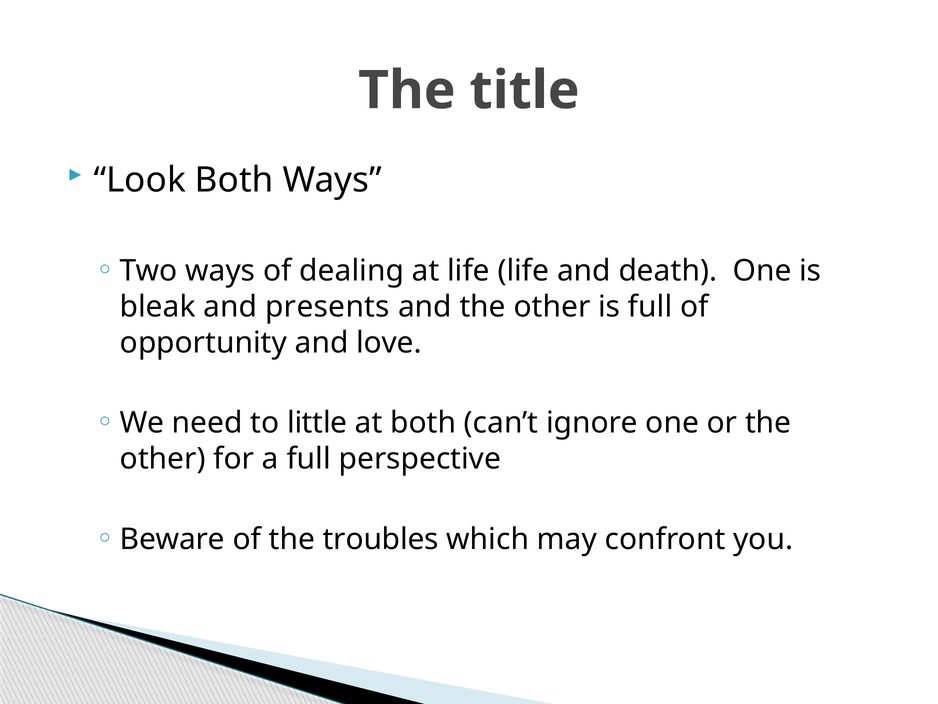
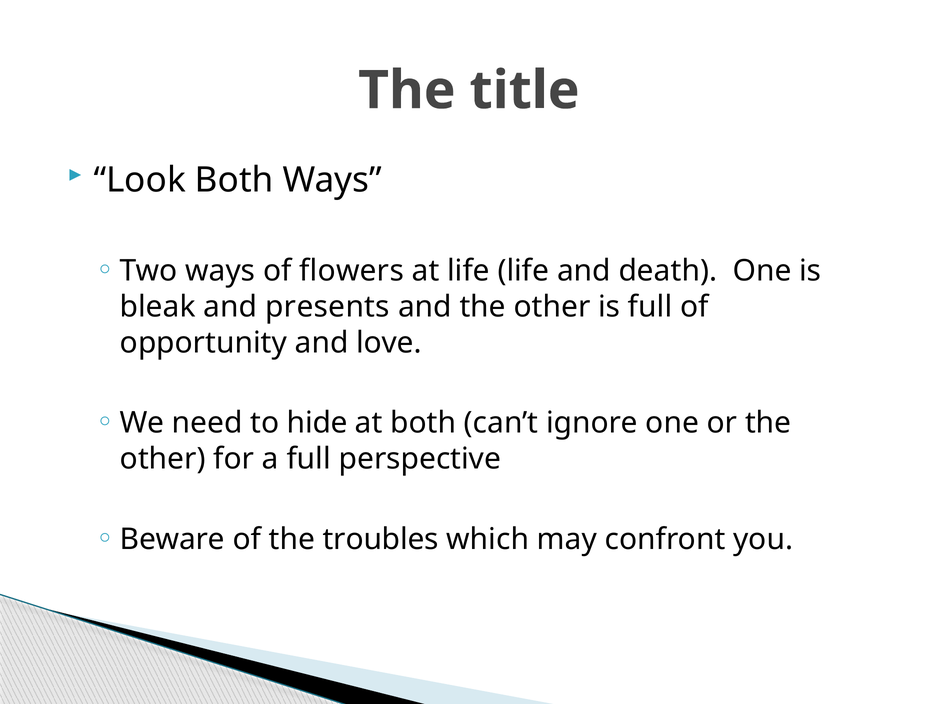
dealing: dealing -> flowers
little: little -> hide
